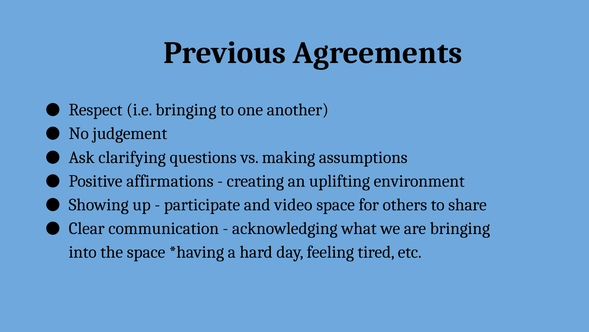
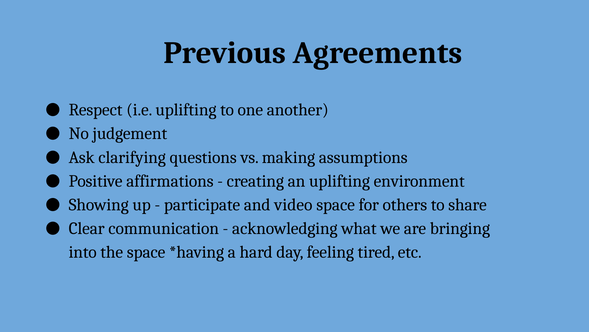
i.e bringing: bringing -> uplifting
